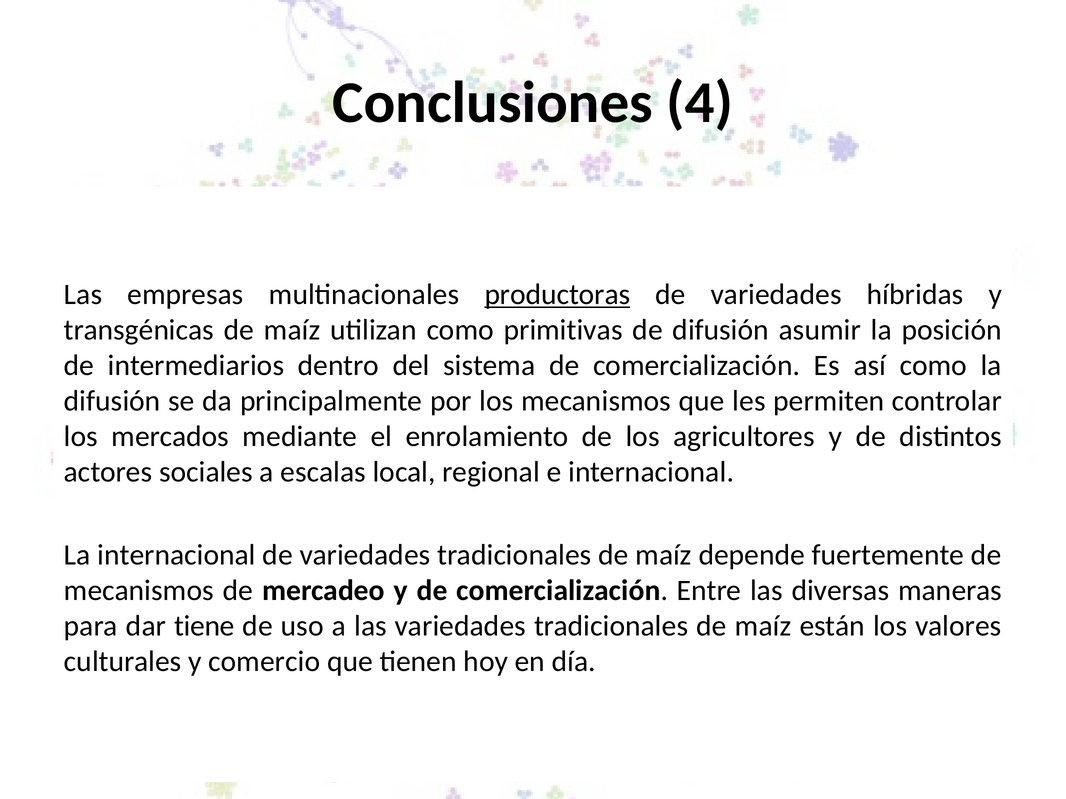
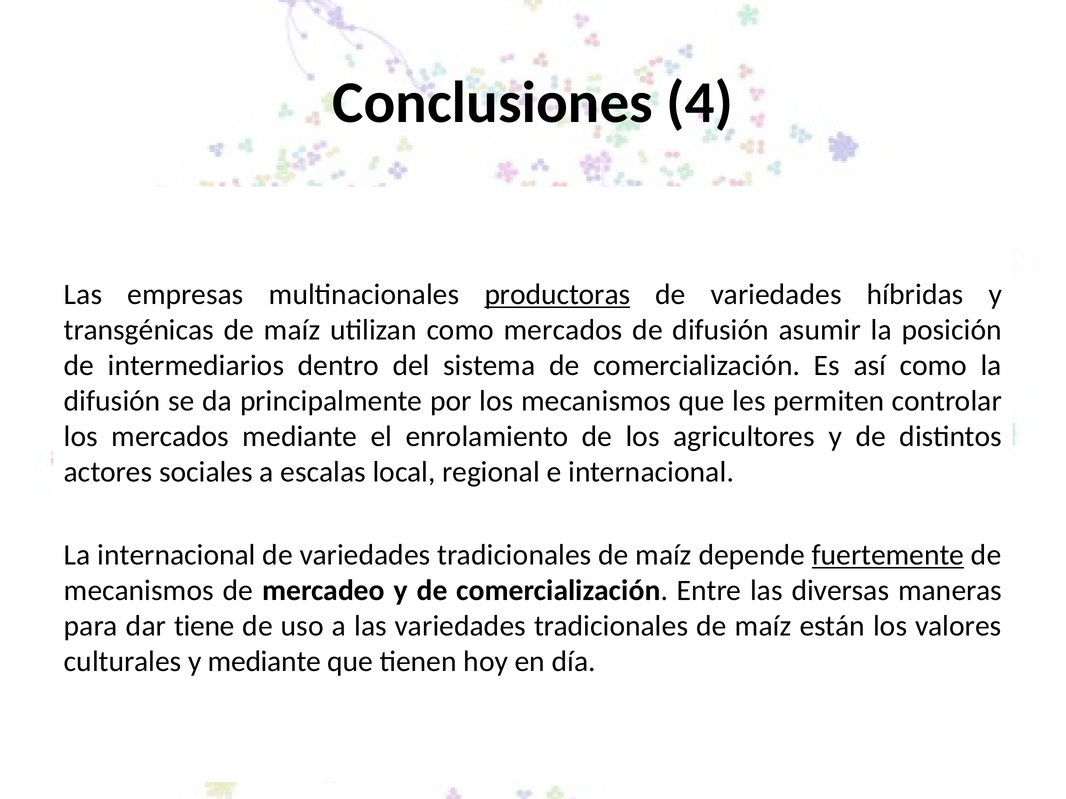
como primitivas: primitivas -> mercados
fuertemente underline: none -> present
y comercio: comercio -> mediante
